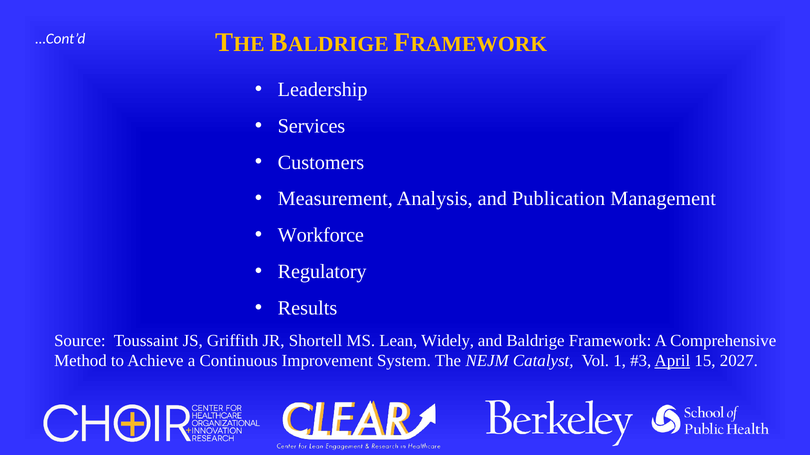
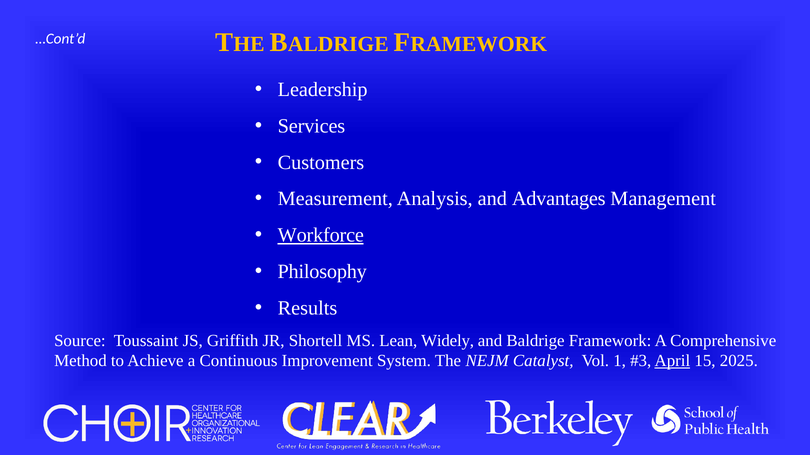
Publication: Publication -> Advantages
Workforce underline: none -> present
Regulatory: Regulatory -> Philosophy
2027: 2027 -> 2025
